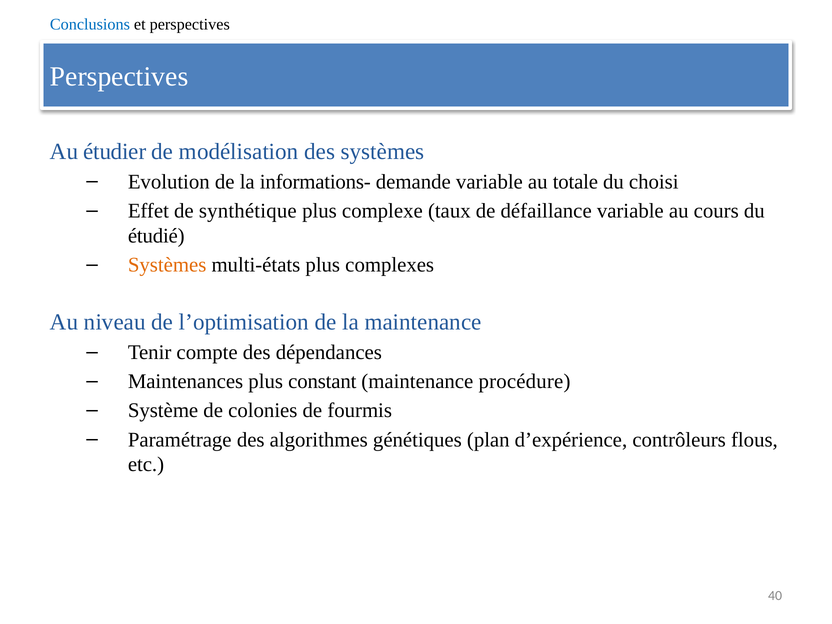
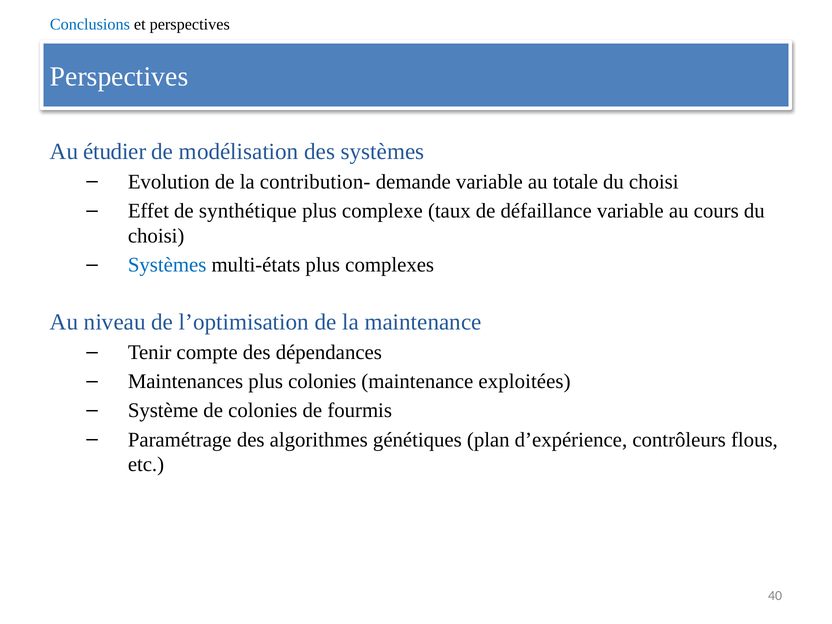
informations-: informations- -> contribution-
étudié at (156, 236): étudié -> choisi
Systèmes at (167, 265) colour: orange -> blue
plus constant: constant -> colonies
procédure: procédure -> exploitées
